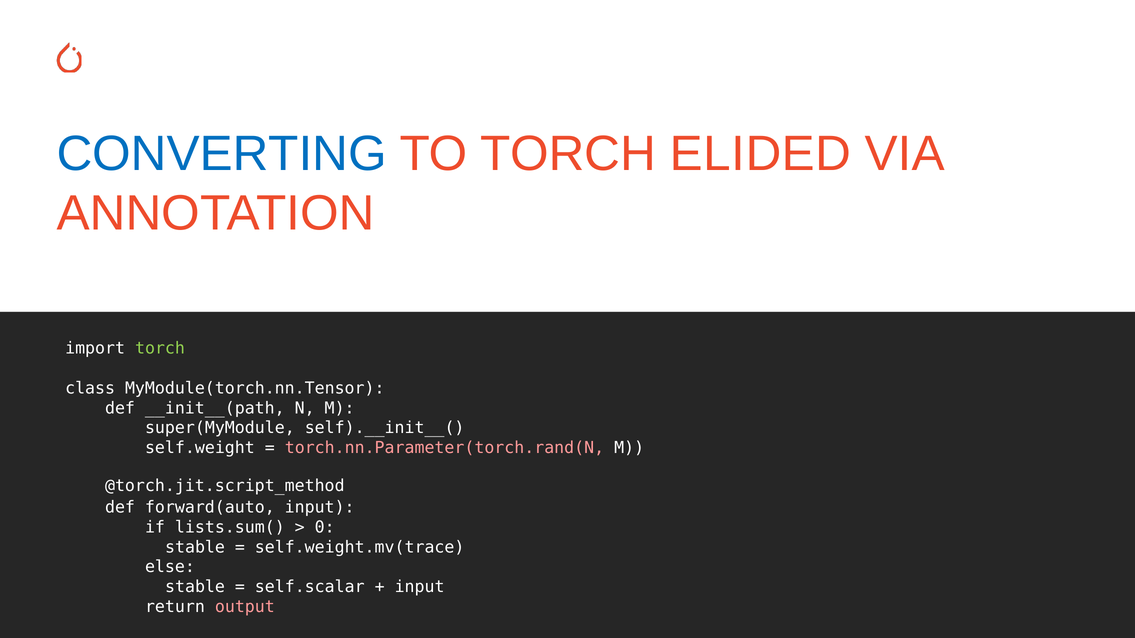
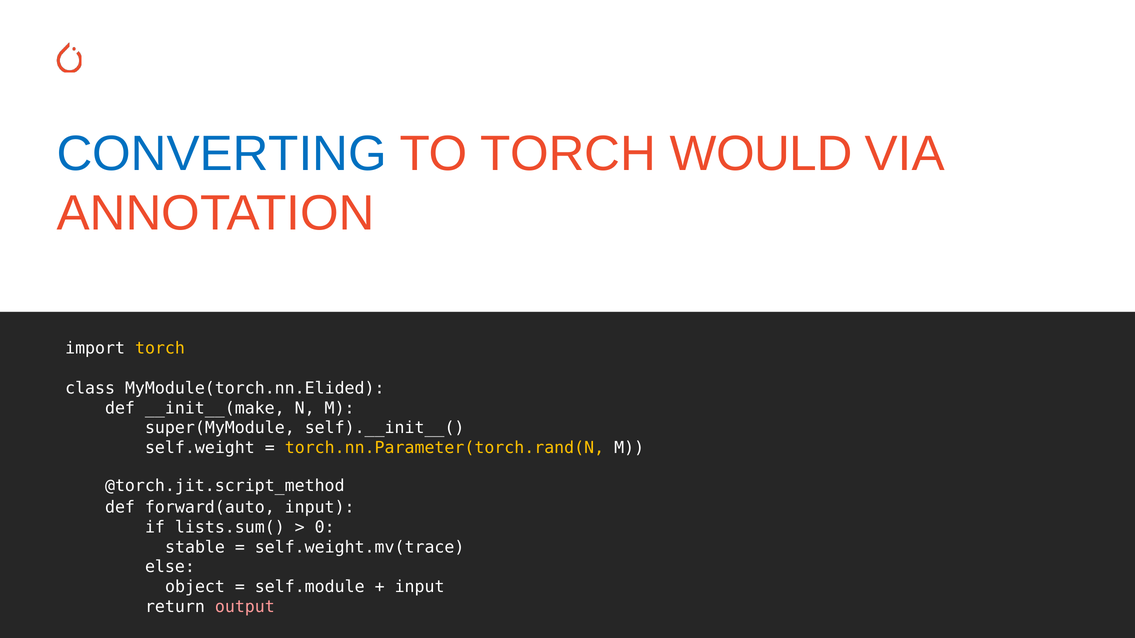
ELIDED: ELIDED -> WOULD
torch at (160, 349) colour: light green -> yellow
MyModule(torch.nn.Tensor: MyModule(torch.nn.Tensor -> MyModule(torch.nn.Elided
__init__(path: __init__(path -> __init__(make
torch.nn.Parameter(torch.rand(N colour: pink -> yellow
stable at (195, 587): stable -> object
self.scalar: self.scalar -> self.module
